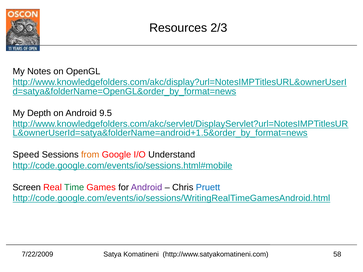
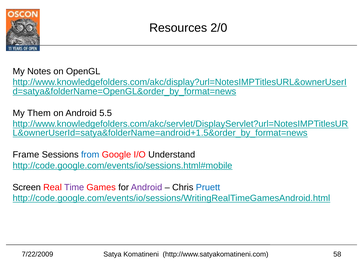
2/3: 2/3 -> 2/0
Depth: Depth -> Them
9.5: 9.5 -> 5.5
Speed: Speed -> Frame
from colour: orange -> blue
Time colour: green -> purple
